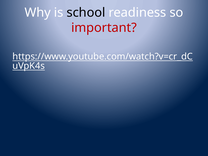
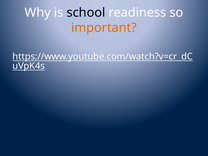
important colour: red -> orange
